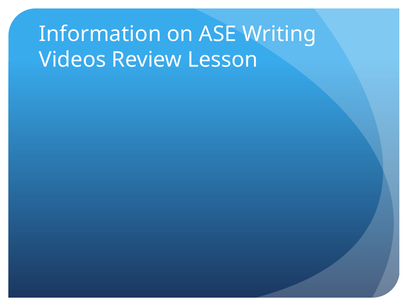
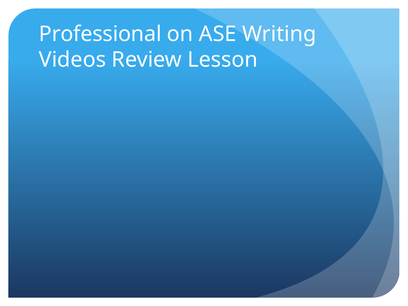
Information: Information -> Professional
